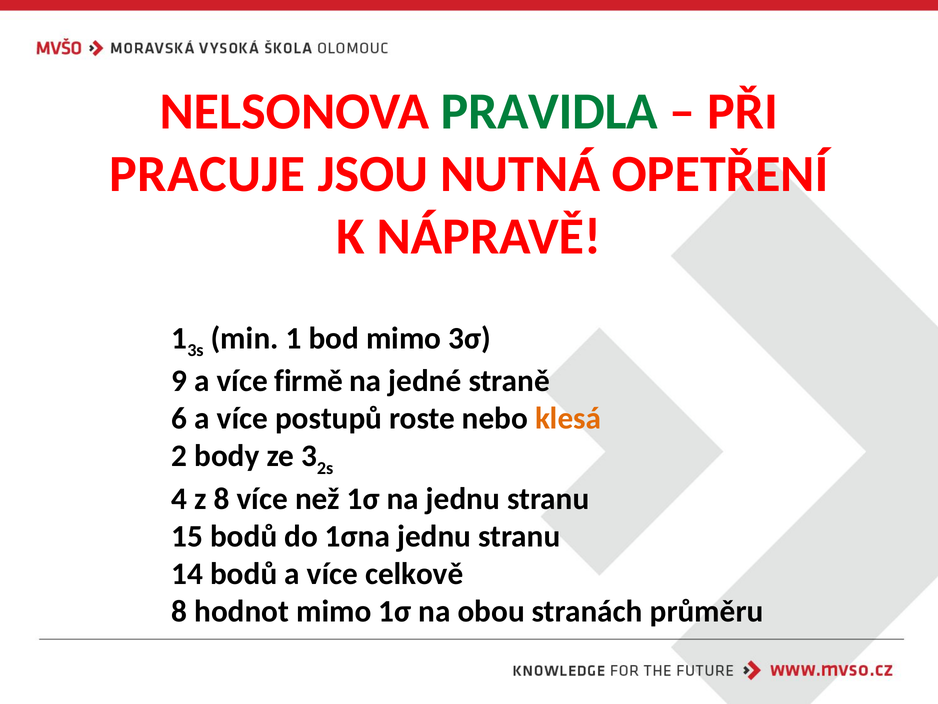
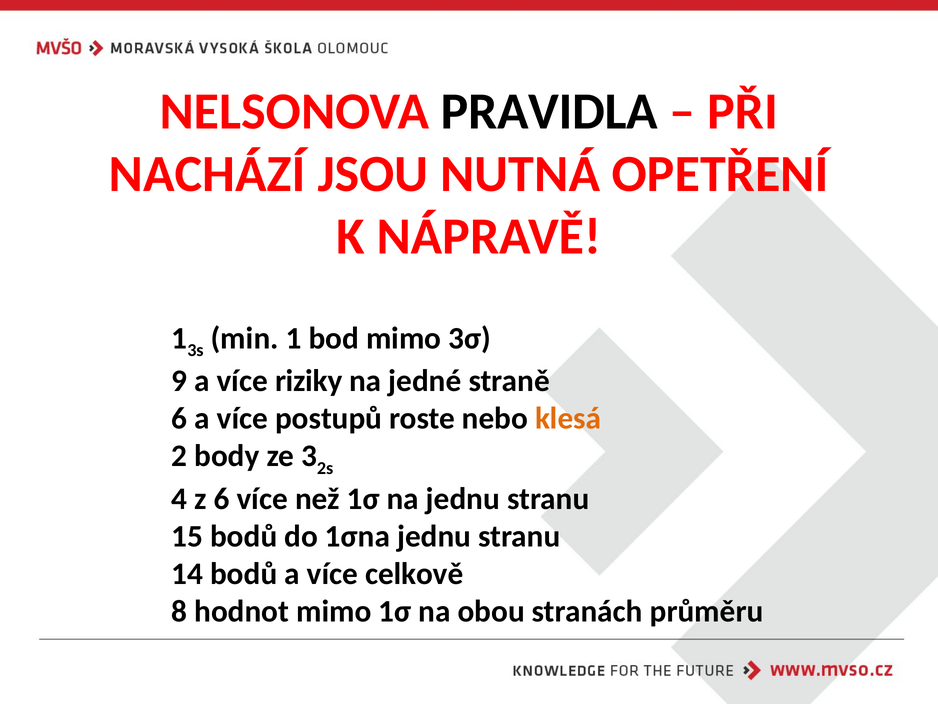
PRAVIDLA colour: green -> black
PRACUJE: PRACUJE -> NACHÁZÍ
firmě: firmě -> riziky
z 8: 8 -> 6
